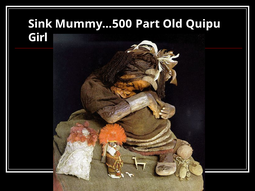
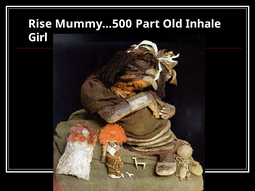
Sink: Sink -> Rise
Quipu: Quipu -> Inhale
